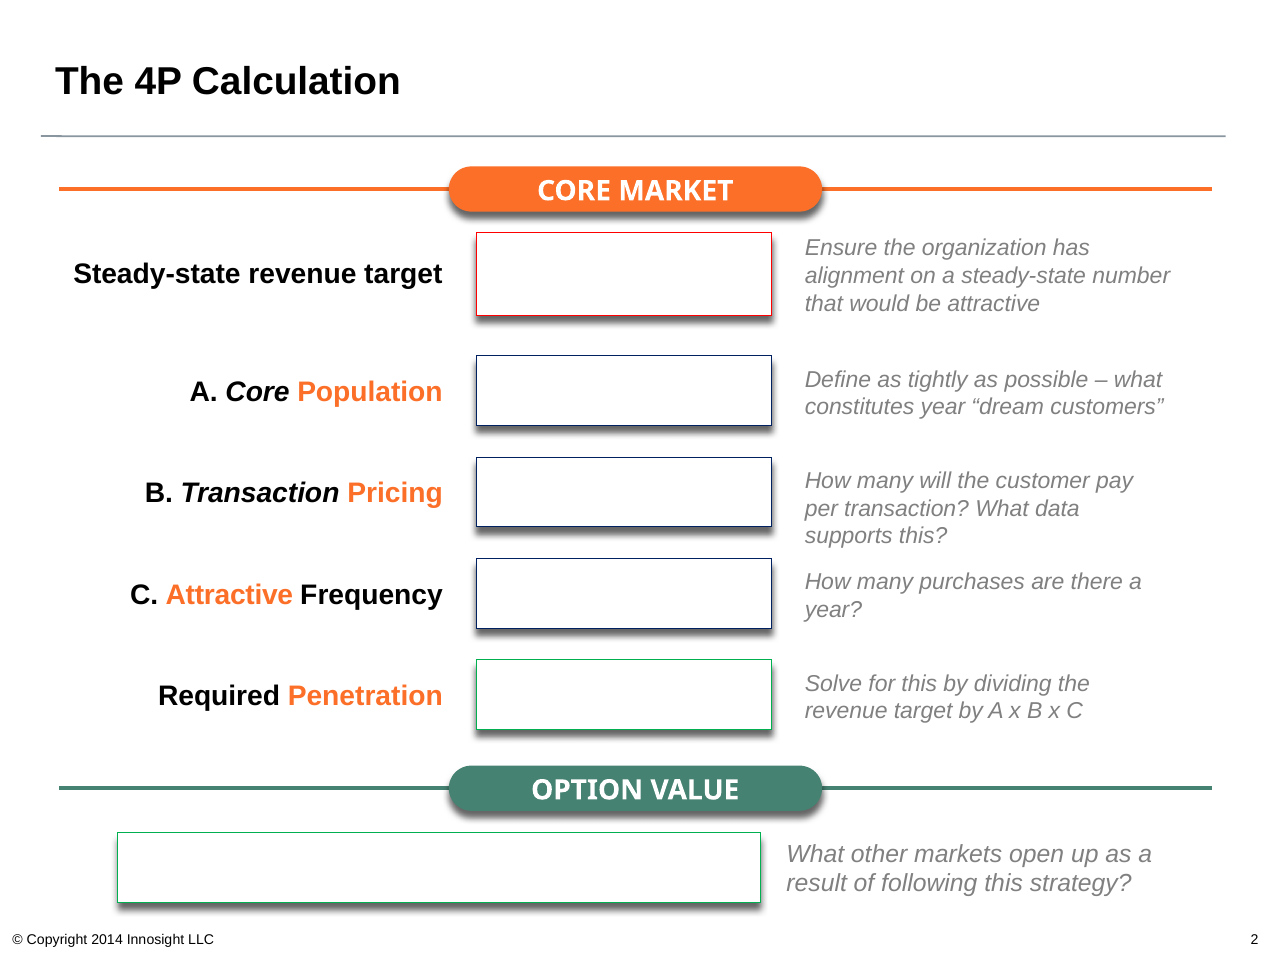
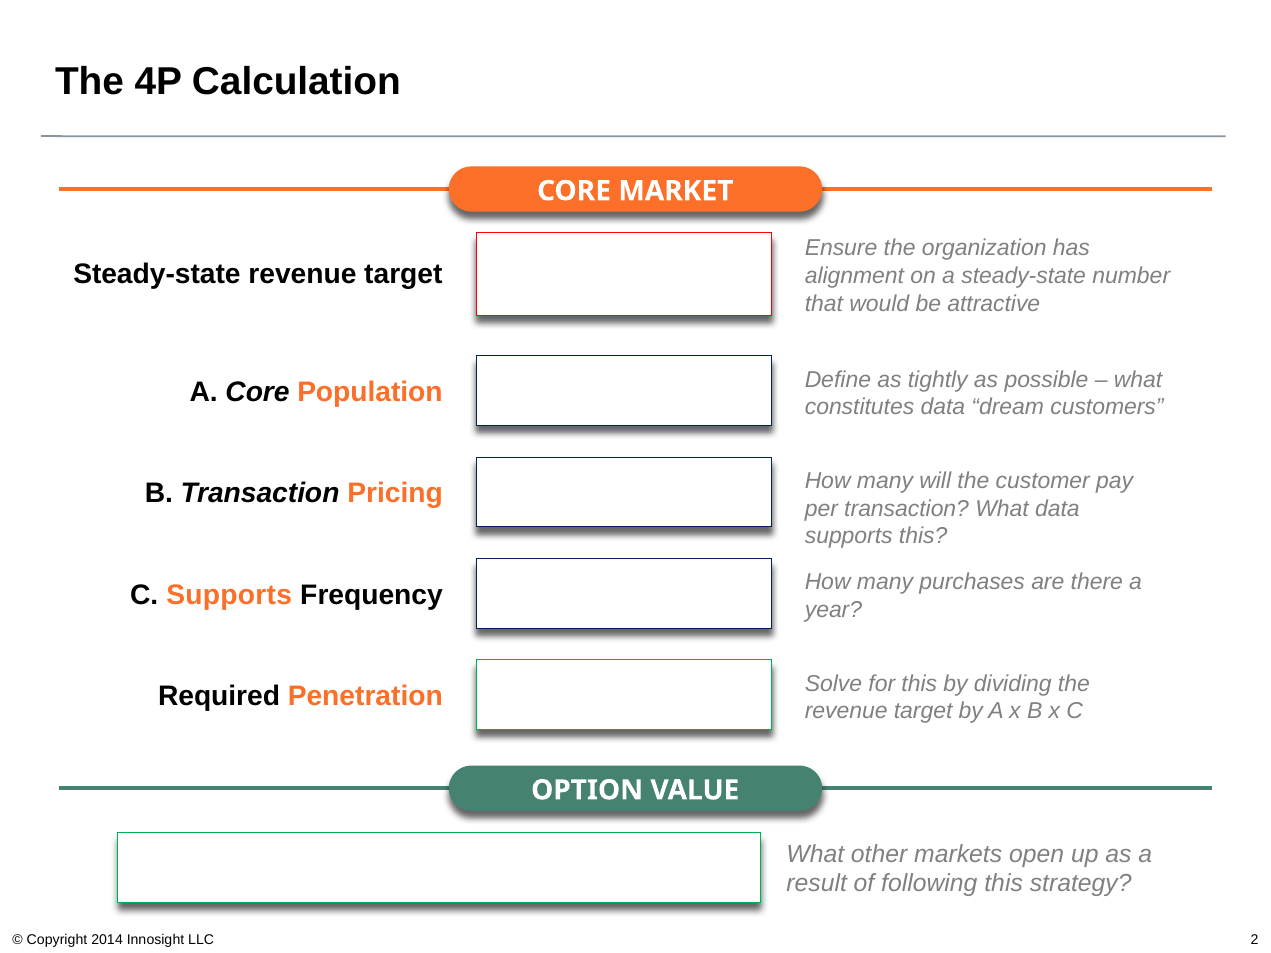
constitutes year: year -> data
C Attractive: Attractive -> Supports
